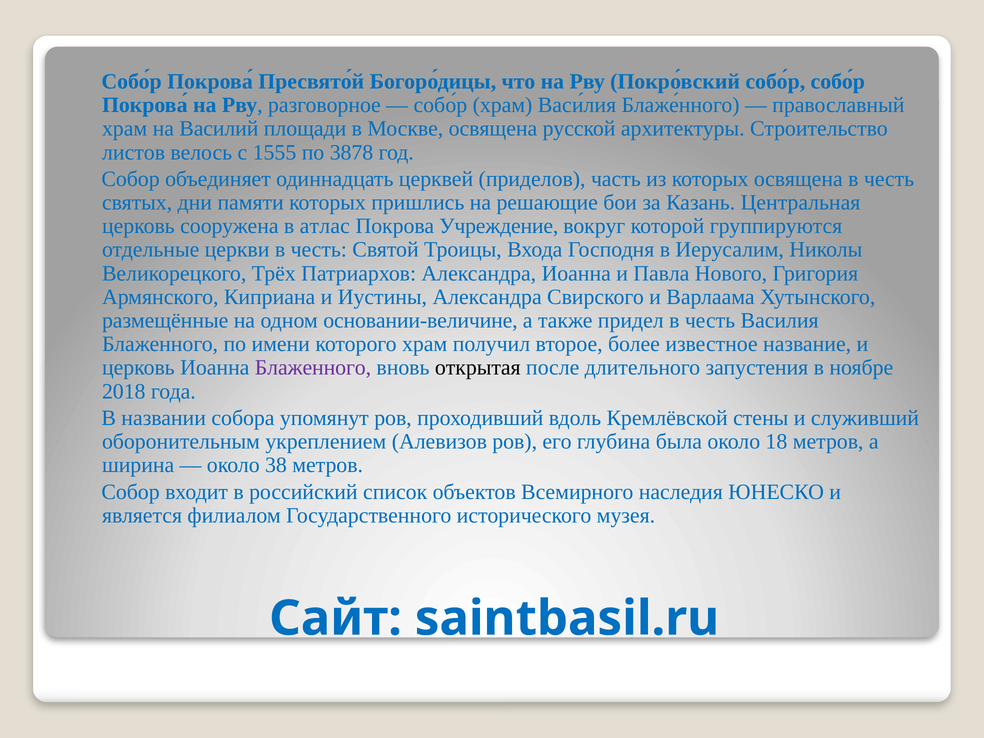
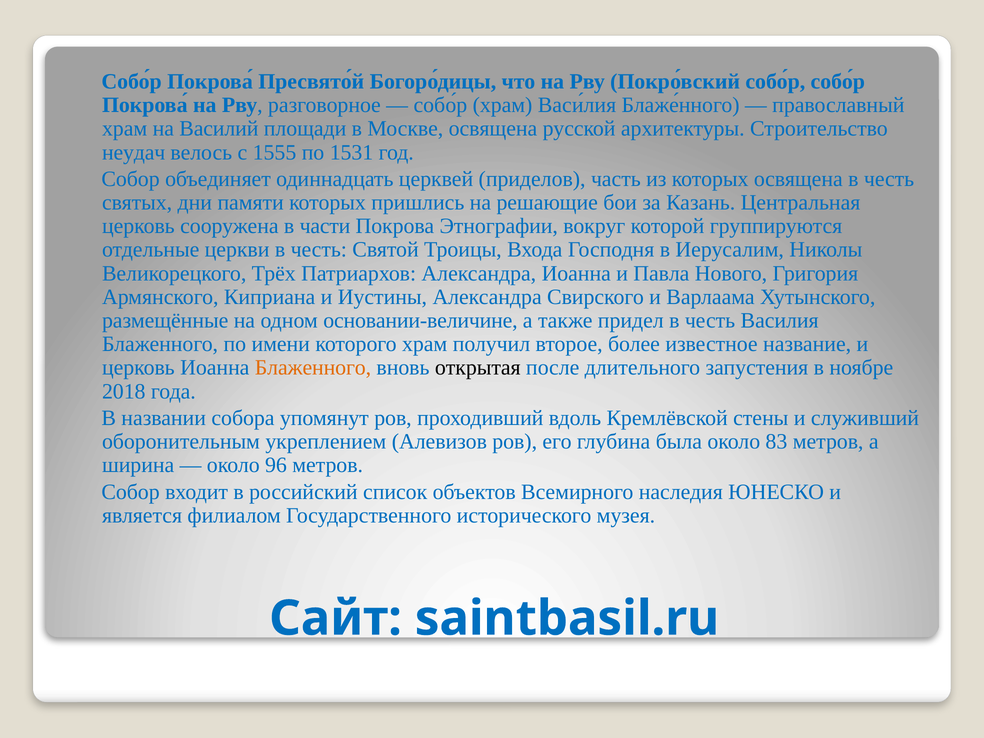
листов: листов -> неудач
3878: 3878 -> 1531
атлас: атлас -> части
Учреждение: Учреждение -> Этнографии
Блаженного at (313, 368) colour: purple -> orange
18: 18 -> 83
38: 38 -> 96
